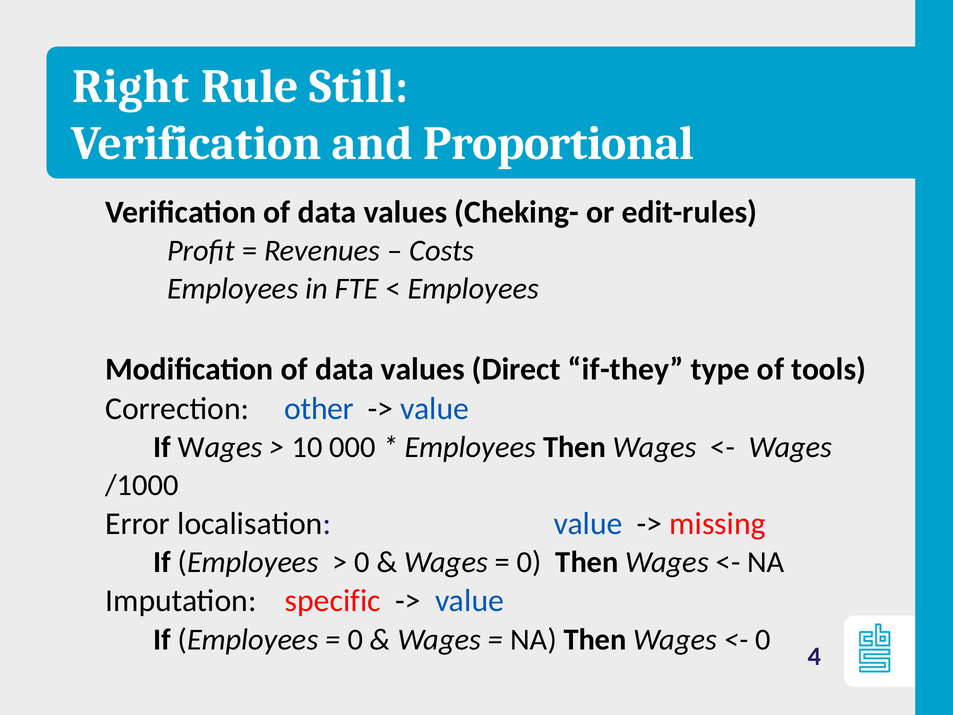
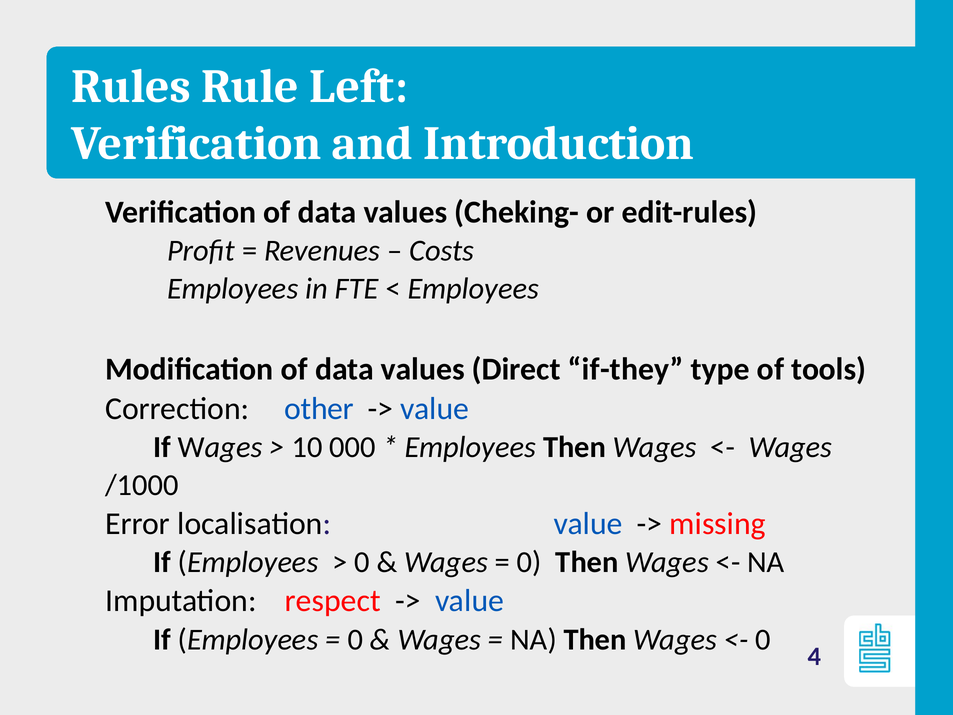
Right: Right -> Rules
Still: Still -> Left
Proportional: Proportional -> Introduction
specific: specific -> respect
